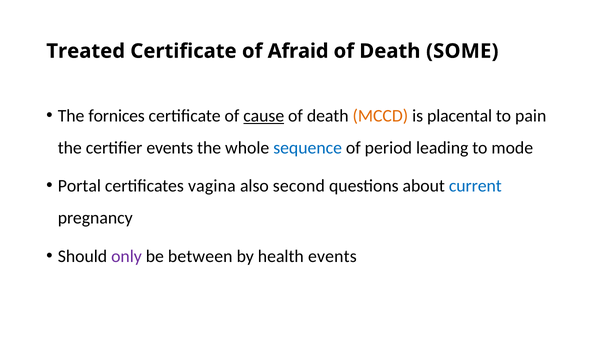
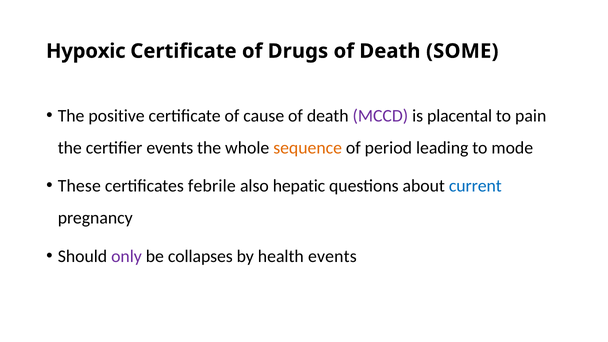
Treated: Treated -> Hypoxic
Afraid: Afraid -> Drugs
fornices: fornices -> positive
cause underline: present -> none
MCCD colour: orange -> purple
sequence colour: blue -> orange
Portal: Portal -> These
vagina: vagina -> febrile
second: second -> hepatic
between: between -> collapses
